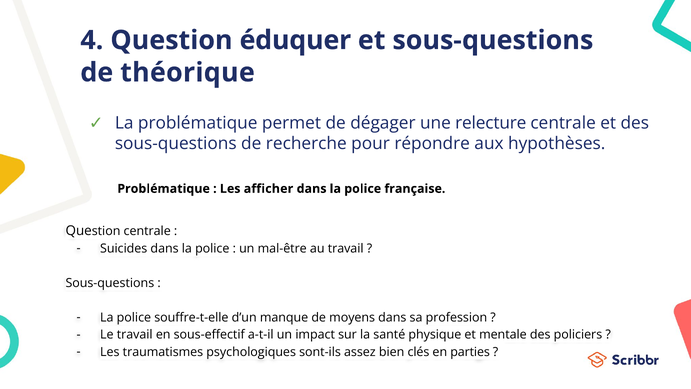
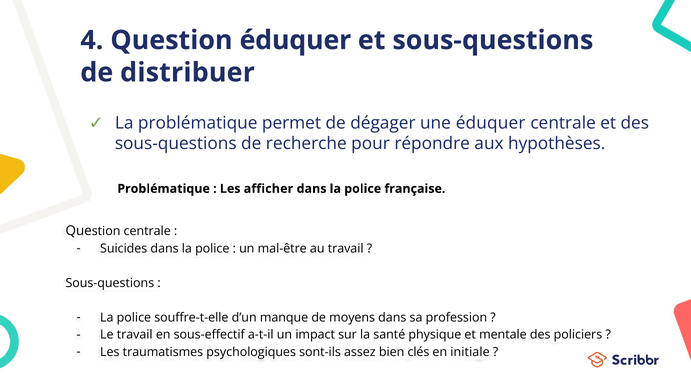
théorique: théorique -> distribuer
une relecture: relecture -> éduquer
parties: parties -> initiale
